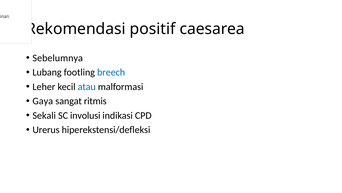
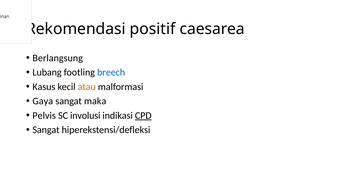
Sebelumnya: Sebelumnya -> Berlangsung
Leher: Leher -> Kasus
atau colour: blue -> orange
ritmis: ritmis -> maka
Sekali: Sekali -> Pelvis
CPD underline: none -> present
Urerus at (46, 130): Urerus -> Sangat
